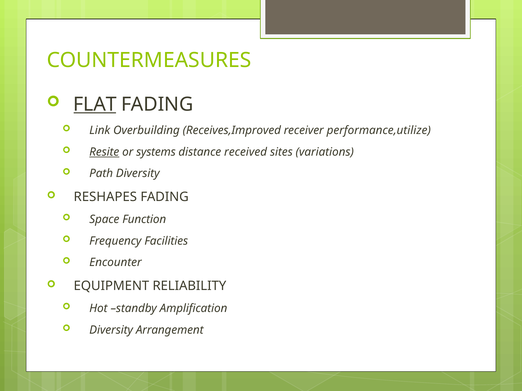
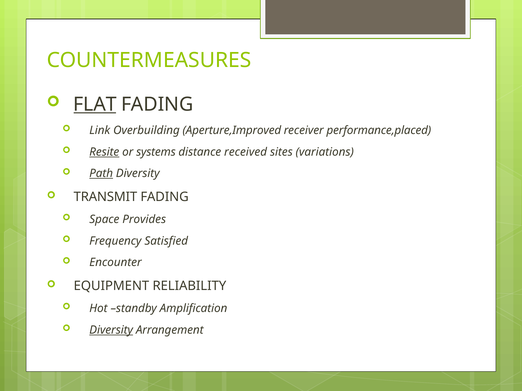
Receives,Improved: Receives,Improved -> Aperture,Improved
performance,utilize: performance,utilize -> performance,placed
Path underline: none -> present
RESHAPES: RESHAPES -> TRANSMIT
Function: Function -> Provides
Facilities: Facilities -> Satisfied
Diversity at (111, 330) underline: none -> present
